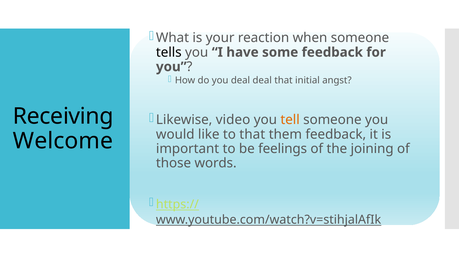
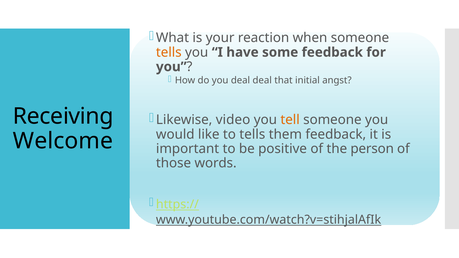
tells at (169, 52) colour: black -> orange
to that: that -> tells
feelings: feelings -> positive
joining: joining -> person
